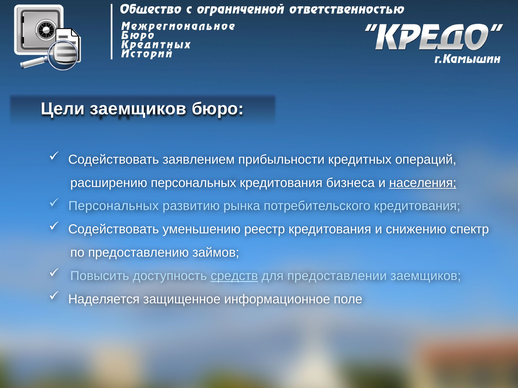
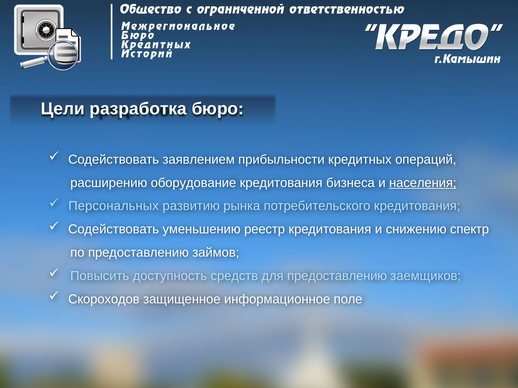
Цели заемщиков: заемщиков -> разработка
расширению персональных: персональных -> оборудование
средств underline: present -> none
для предоставлении: предоставлении -> предоставлению
Наделяется: Наделяется -> Скороходов
